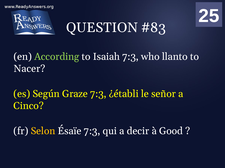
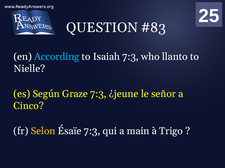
According colour: light green -> light blue
Nacer: Nacer -> Nielle
¿établi: ¿établi -> ¿jeune
decir: decir -> main
Good: Good -> Trigo
